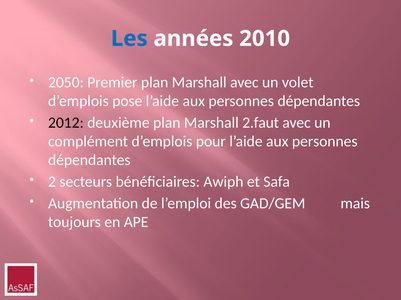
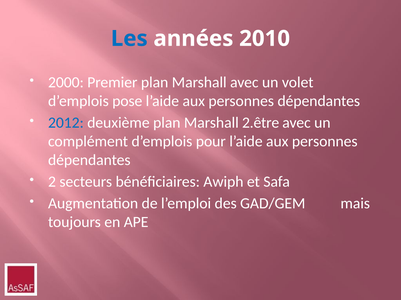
2050: 2050 -> 2000
2012 colour: black -> blue
2.faut: 2.faut -> 2.être
